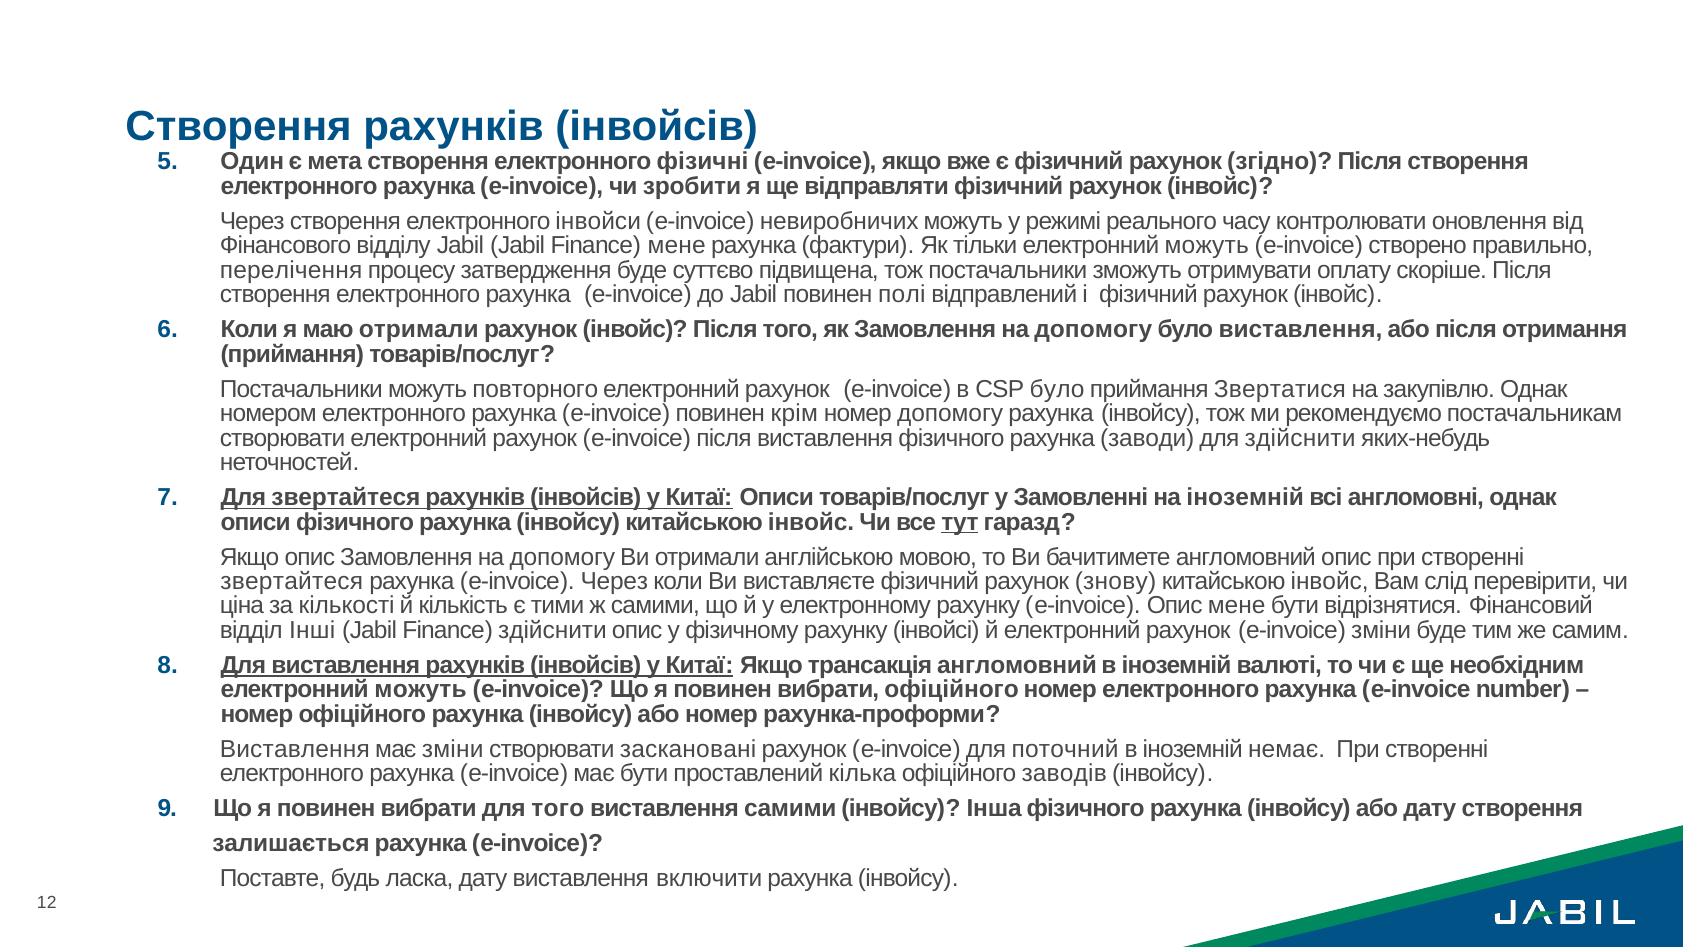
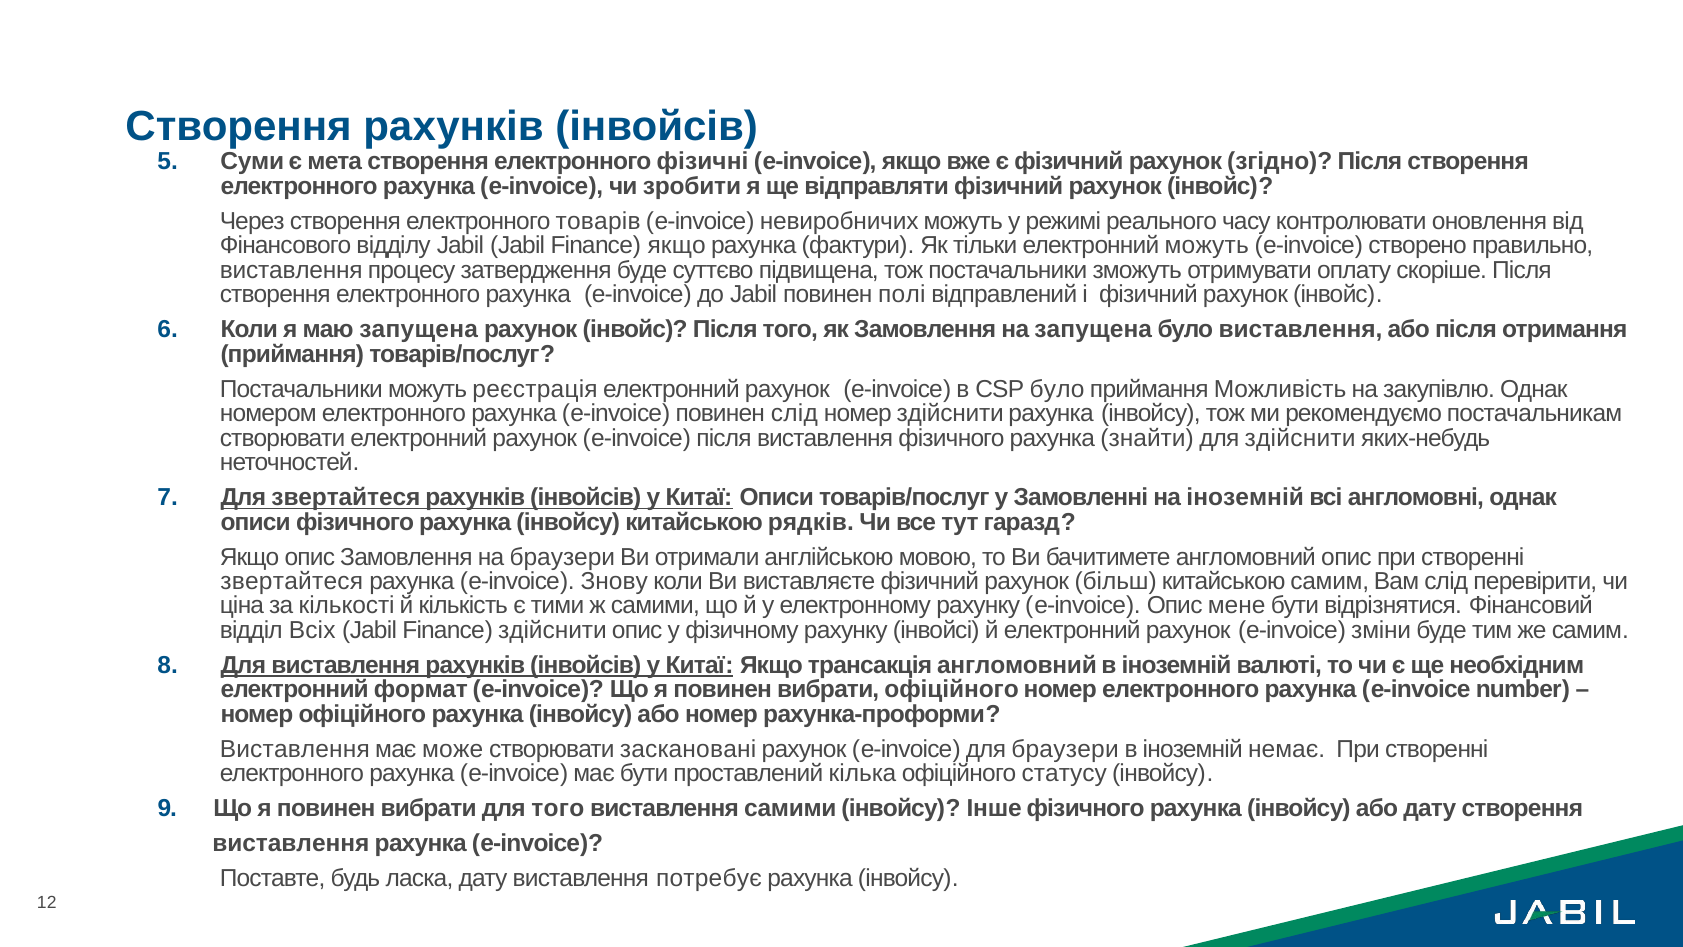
Один: Один -> Суми
інвойси: інвойси -> товарів
Finance мене: мене -> якщо
перелічення at (291, 270): перелічення -> виставлення
маю отримали: отримали -> запущена
як Замовлення на допомогу: допомогу -> запущена
повторного: повторного -> реєстрація
Звертатися: Звертатися -> Можливість
повинен крім: крім -> слід
номер допомогу: допомогу -> здійснити
заводи: заводи -> знайти
інвойсу китайською інвойс: інвойс -> рядків
тут underline: present -> none
опис Замовлення на допомогу: допомогу -> браузери
e-invoice Через: Через -> Знову
знову: знову -> більш
інвойс at (1330, 581): інвойс -> самим
Інші: Інші -> Всіх
можуть at (421, 690): можуть -> формат
має зміни: зміни -> може
для поточний: поточний -> браузери
заводів: заводів -> статусу
Інша: Інша -> Інше
залишається at (291, 843): залишається -> виставлення
включити: включити -> потребує
